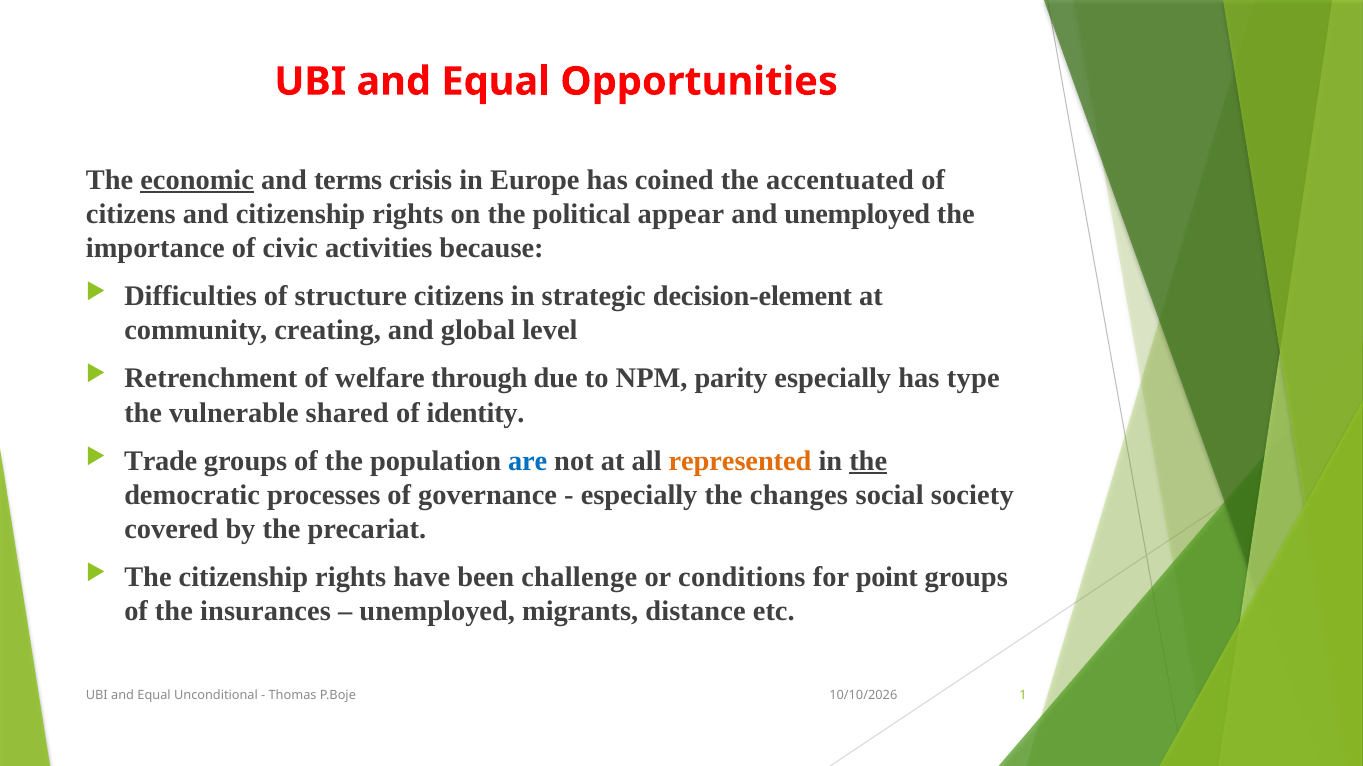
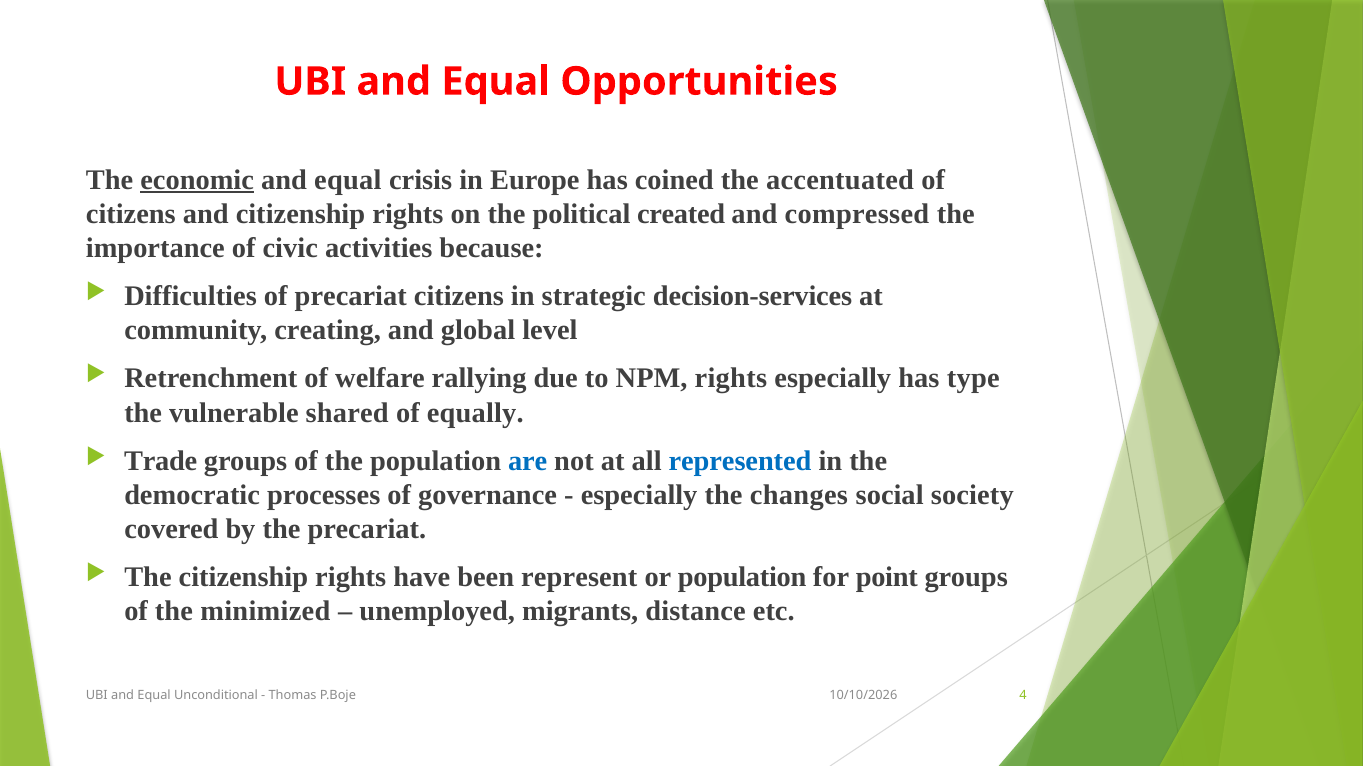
terms at (348, 180): terms -> equal
appear: appear -> created
and unemployed: unemployed -> compressed
of structure: structure -> precariat
decision-element: decision-element -> decision-services
through: through -> rallying
NPM parity: parity -> rights
identity: identity -> equally
represented colour: orange -> blue
the at (868, 461) underline: present -> none
challenge: challenge -> represent
or conditions: conditions -> population
insurances: insurances -> minimized
1: 1 -> 4
